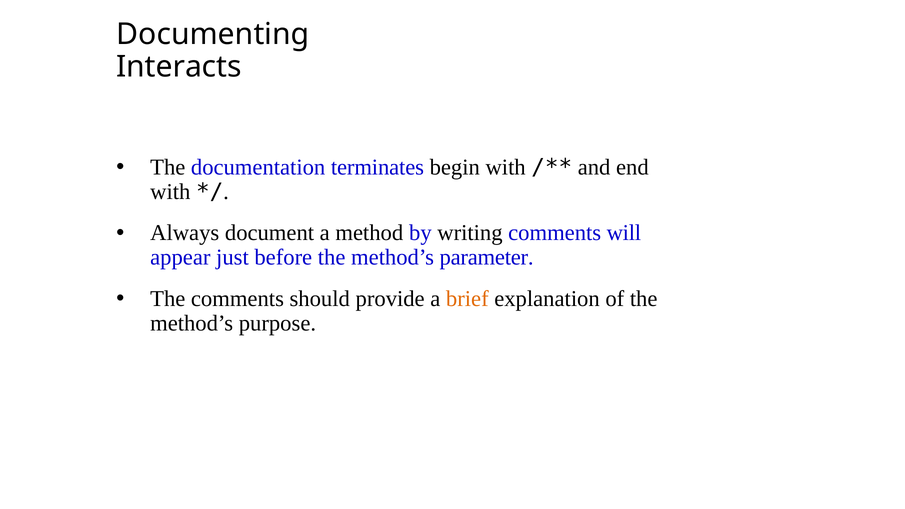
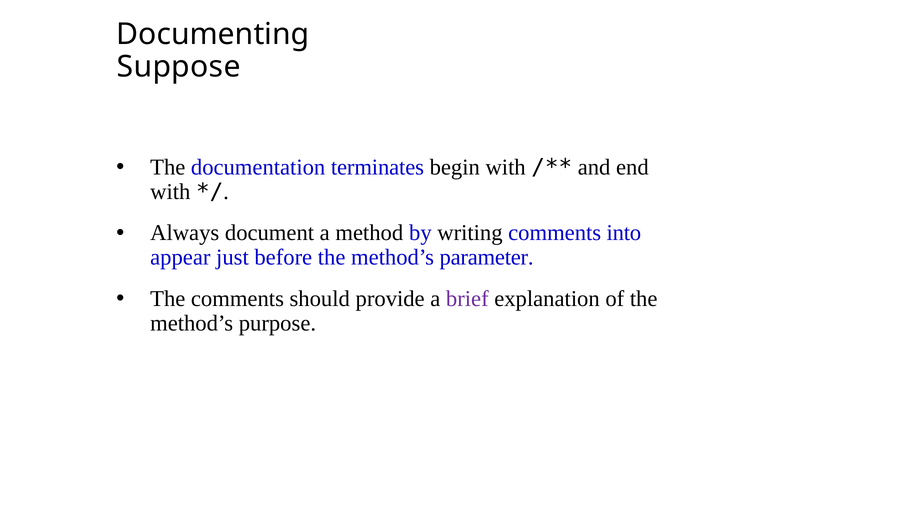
Interacts: Interacts -> Suppose
will: will -> into
brief colour: orange -> purple
